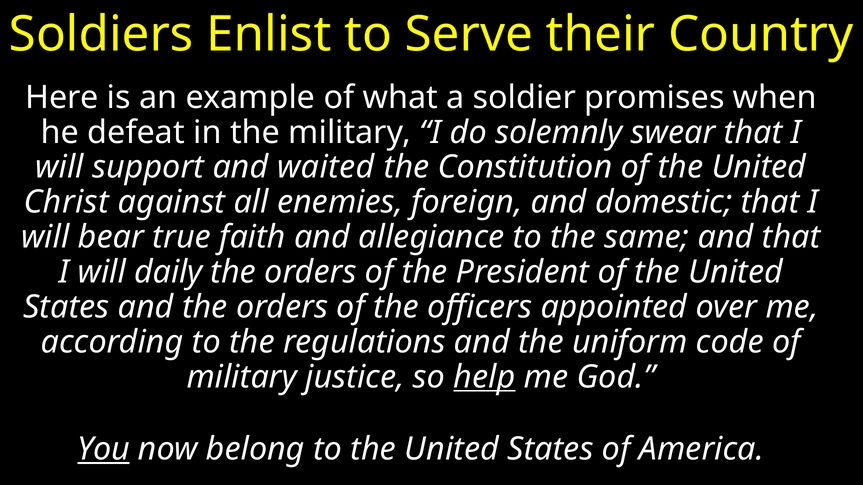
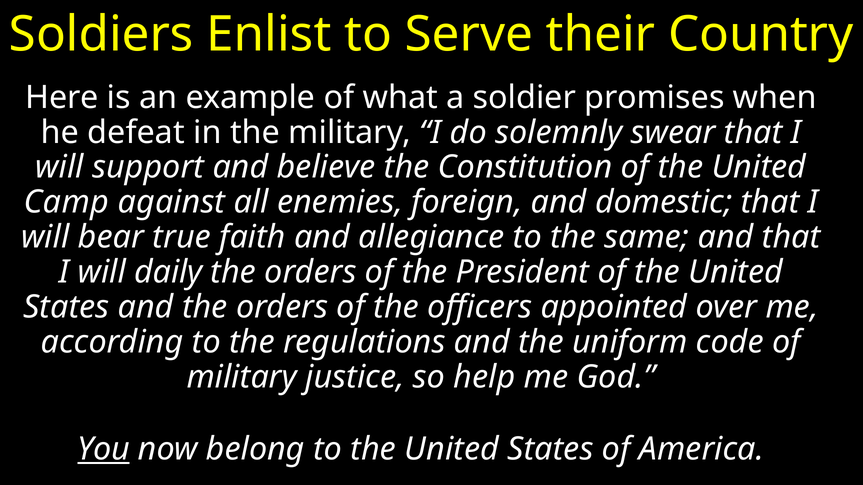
waited: waited -> believe
Christ: Christ -> Camp
help underline: present -> none
